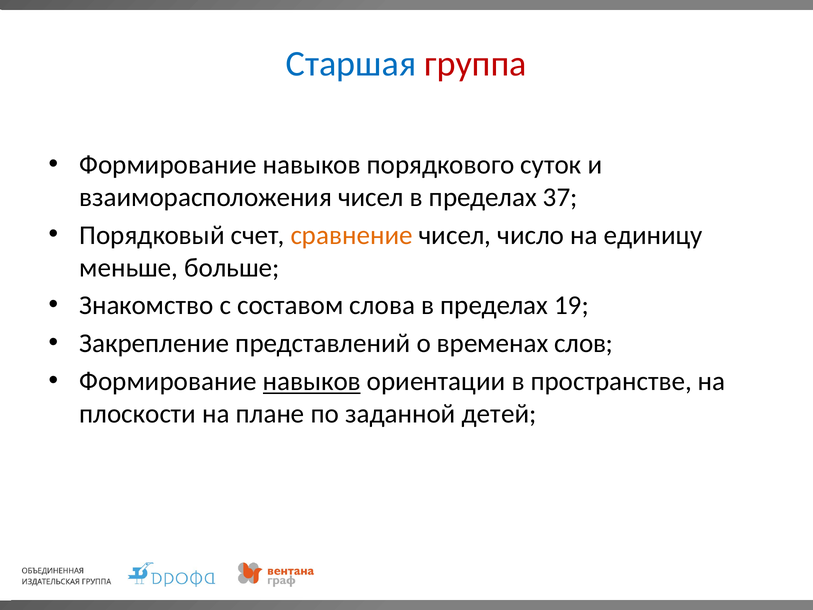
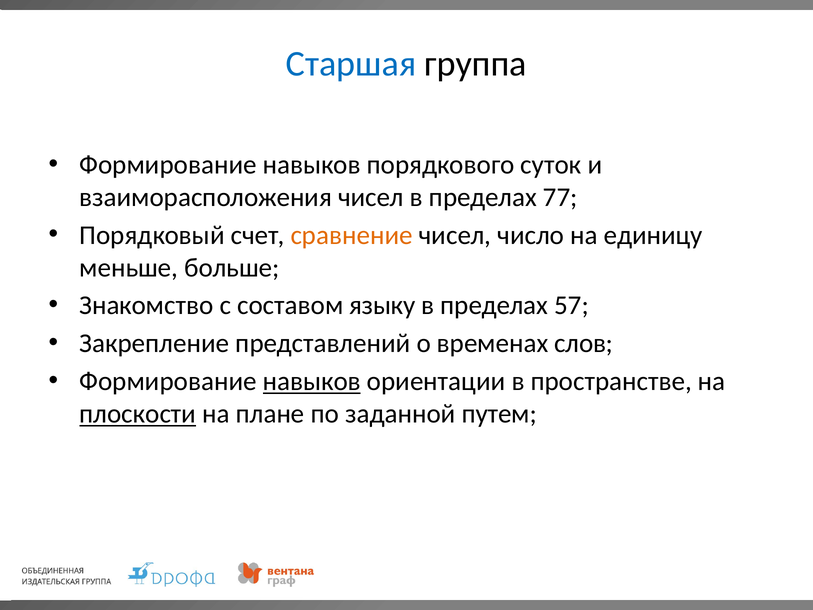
группа colour: red -> black
37: 37 -> 77
слова: слова -> языку
19: 19 -> 57
плоскости underline: none -> present
детей: детей -> путем
